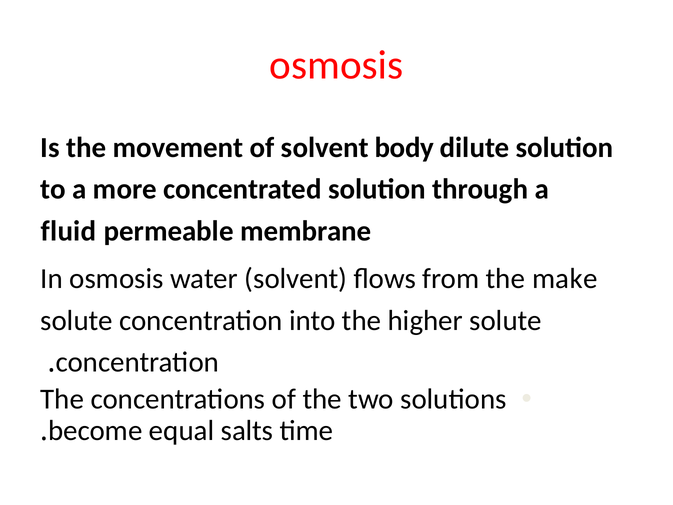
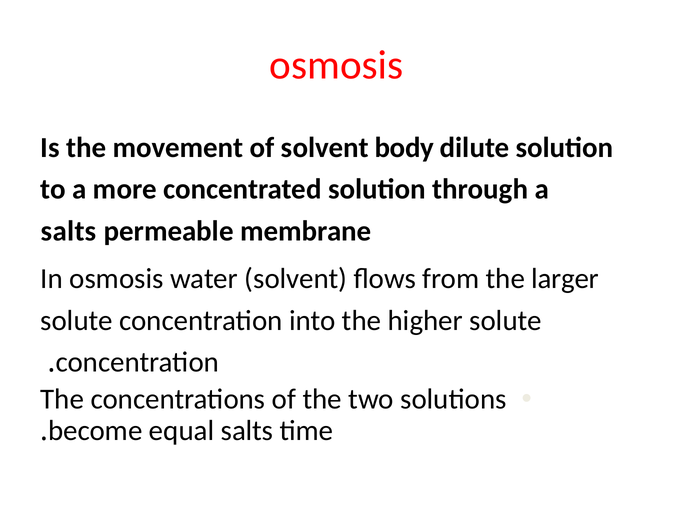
fluid at (69, 231): fluid -> salts
make: make -> larger
